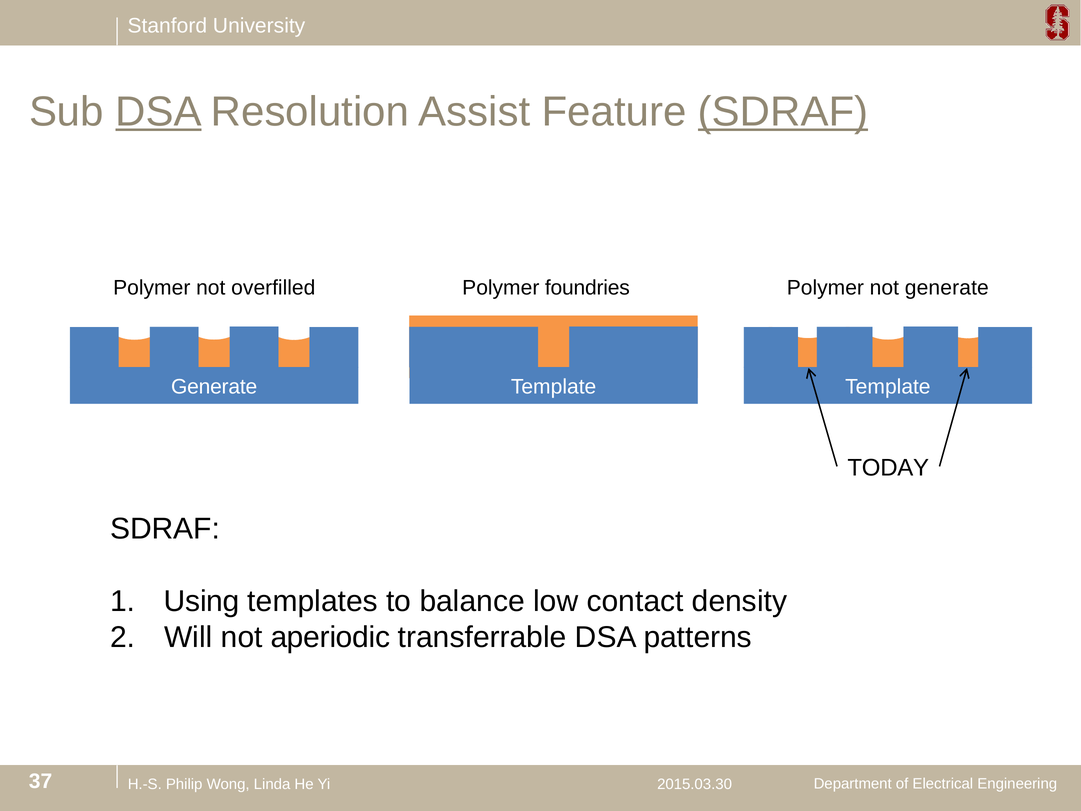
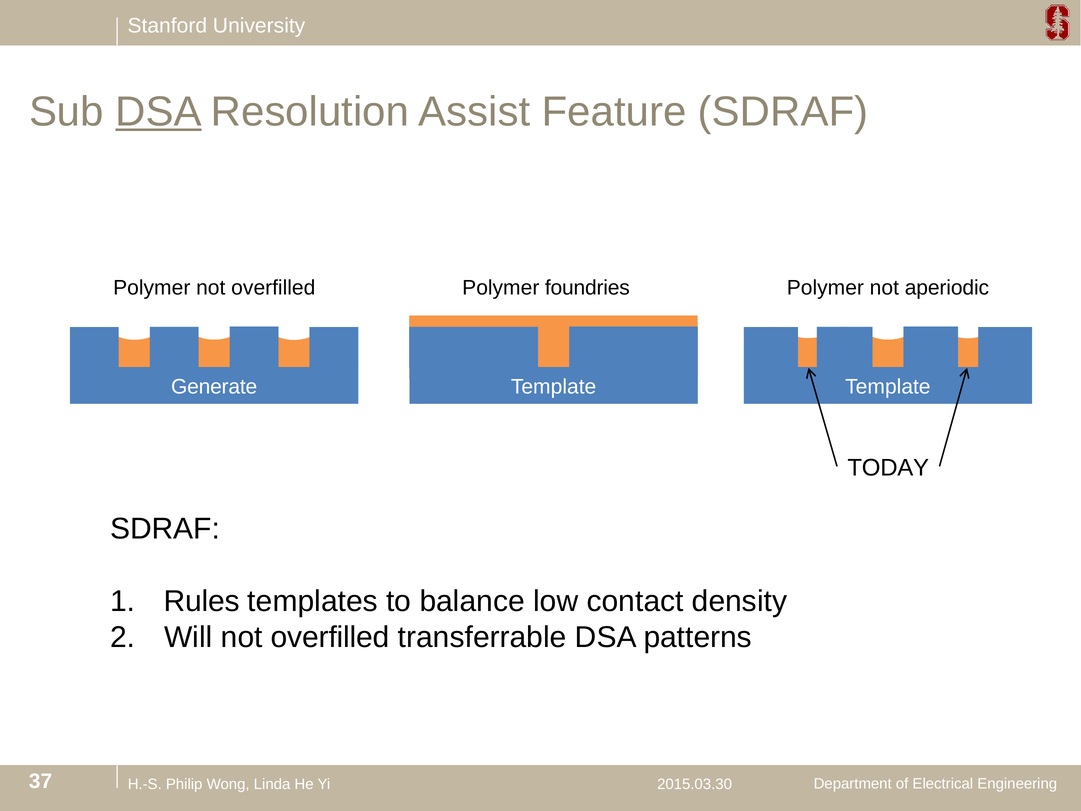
SDRAF at (783, 112) underline: present -> none
not generate: generate -> aperiodic
Using: Using -> Rules
Will not aperiodic: aperiodic -> overfilled
